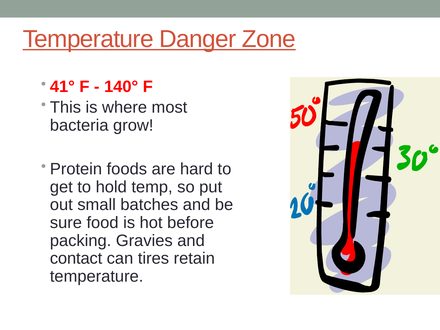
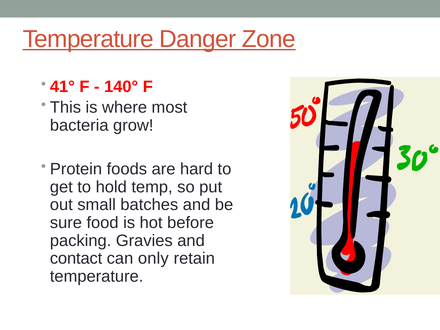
tires: tires -> only
